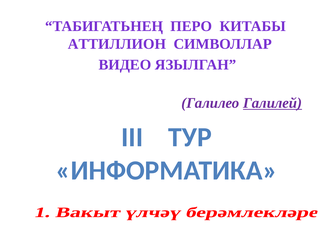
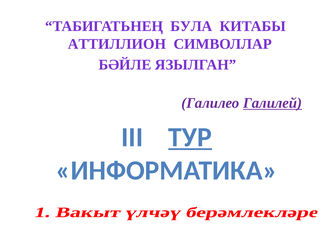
ПЕРО: ПЕРО -> БУЛА
ВИДЕО: ВИДЕО -> БӘЙЛЕ
ТУР underline: none -> present
